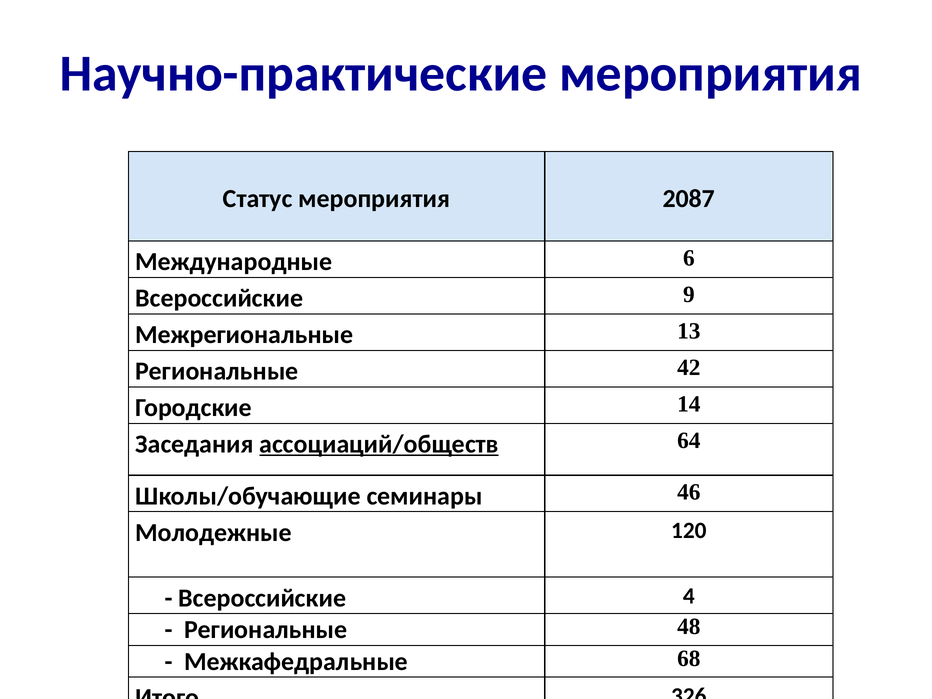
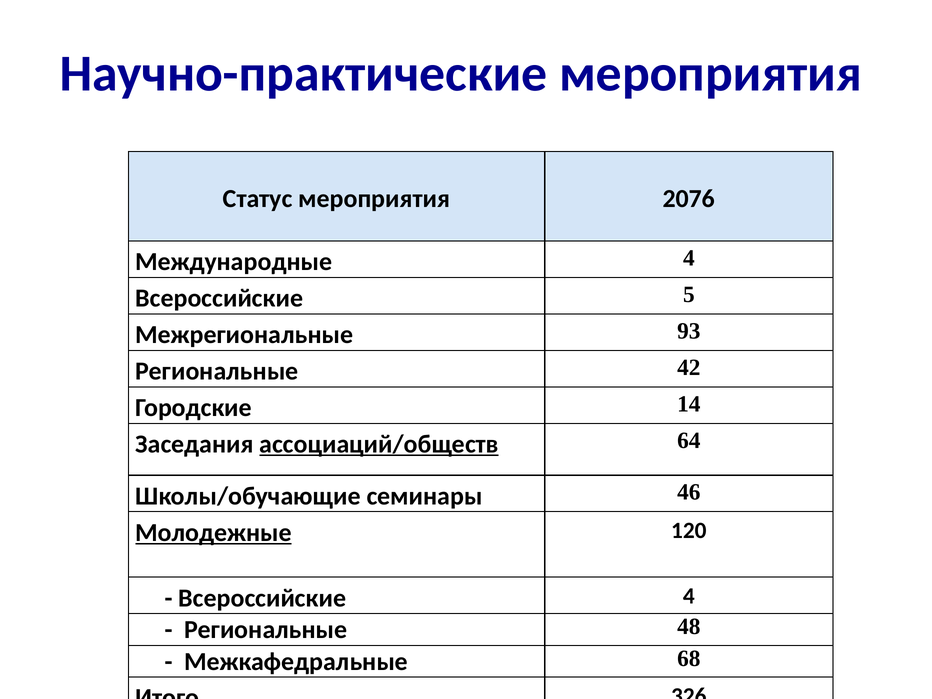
2087: 2087 -> 2076
Международные 6: 6 -> 4
9: 9 -> 5
13: 13 -> 93
Молодежные underline: none -> present
